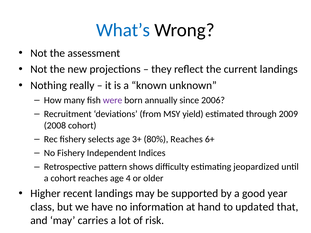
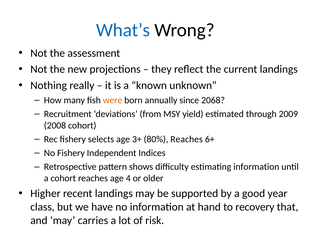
were colour: purple -> orange
2006: 2006 -> 2068
estimating jeopardized: jeopardized -> information
updated: updated -> recovery
